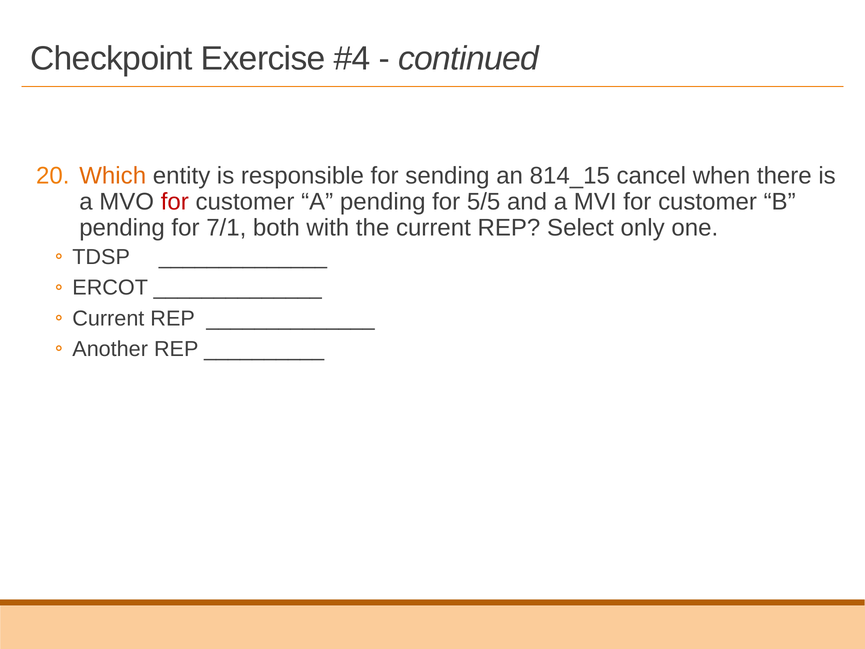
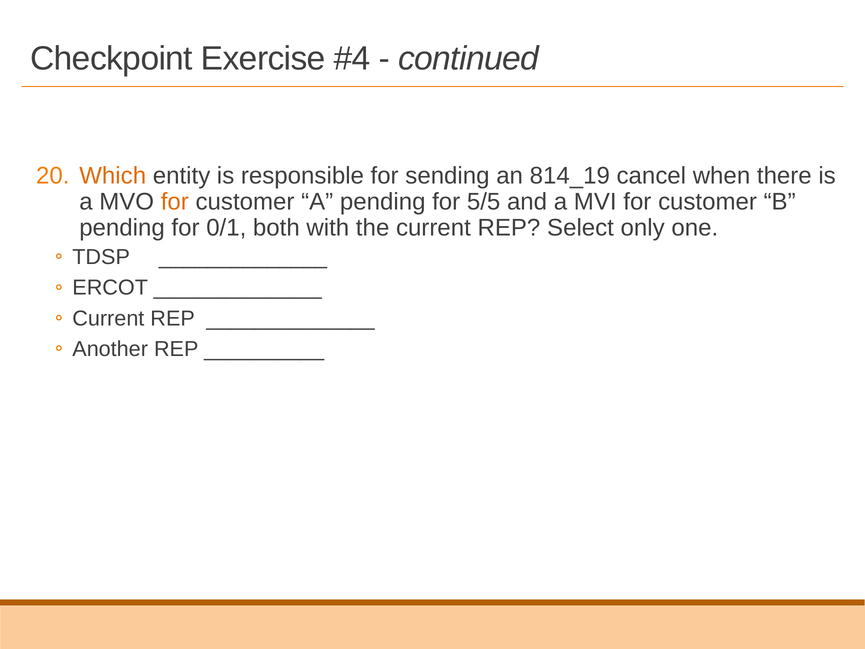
814_15: 814_15 -> 814_19
for at (175, 202) colour: red -> orange
7/1: 7/1 -> 0/1
